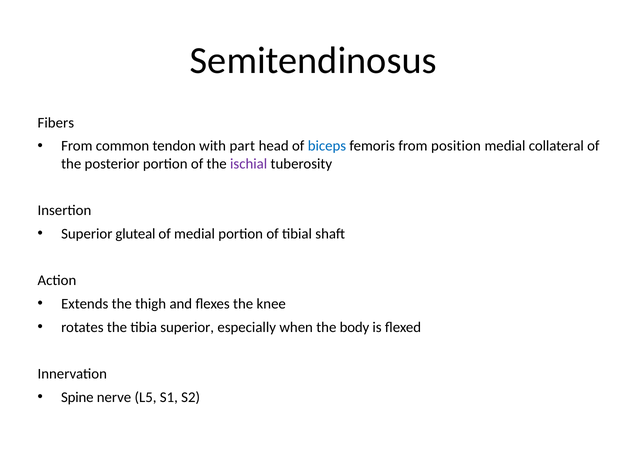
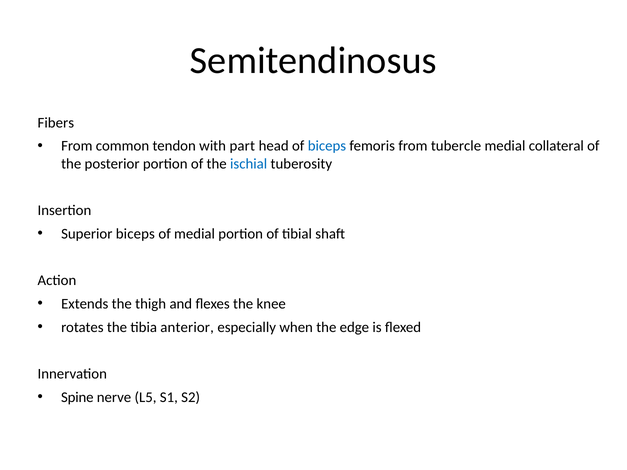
position: position -> tubercle
ischial colour: purple -> blue
Superior gluteal: gluteal -> biceps
tibia superior: superior -> anterior
body: body -> edge
